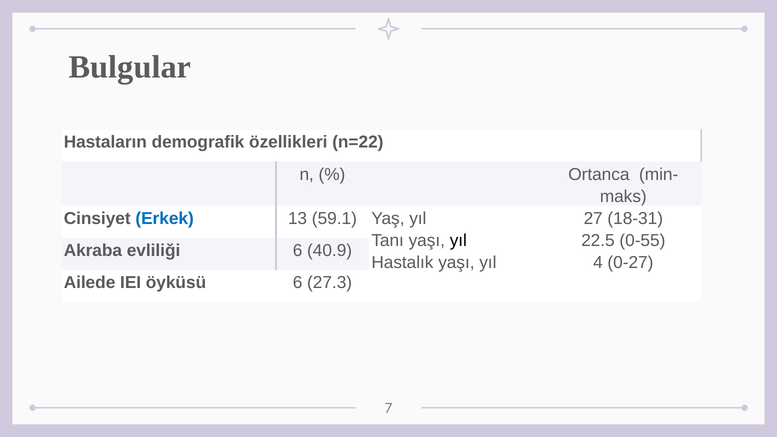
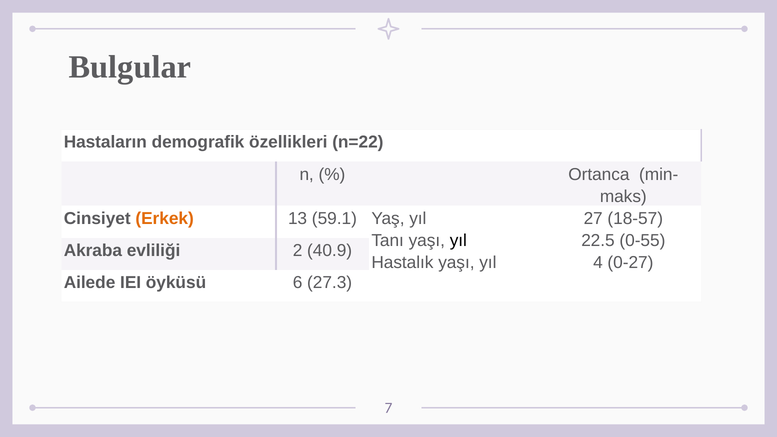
Erkek colour: blue -> orange
18-31: 18-31 -> 18-57
evliliği 6: 6 -> 2
